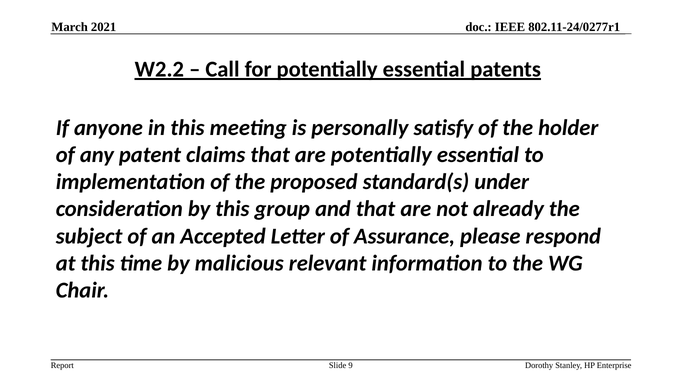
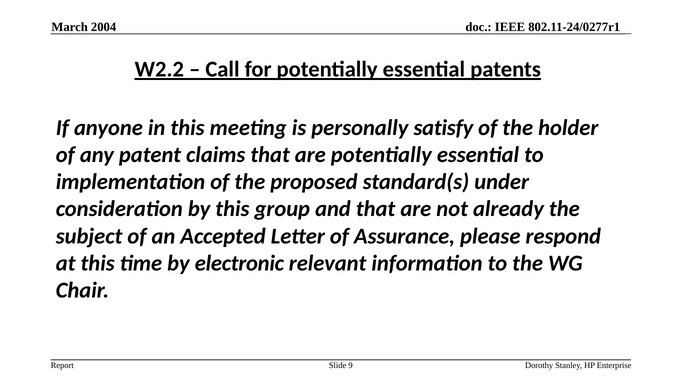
2021: 2021 -> 2004
malicious: malicious -> electronic
